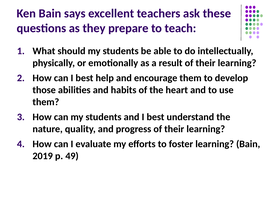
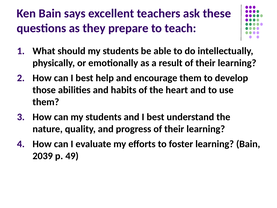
2019: 2019 -> 2039
